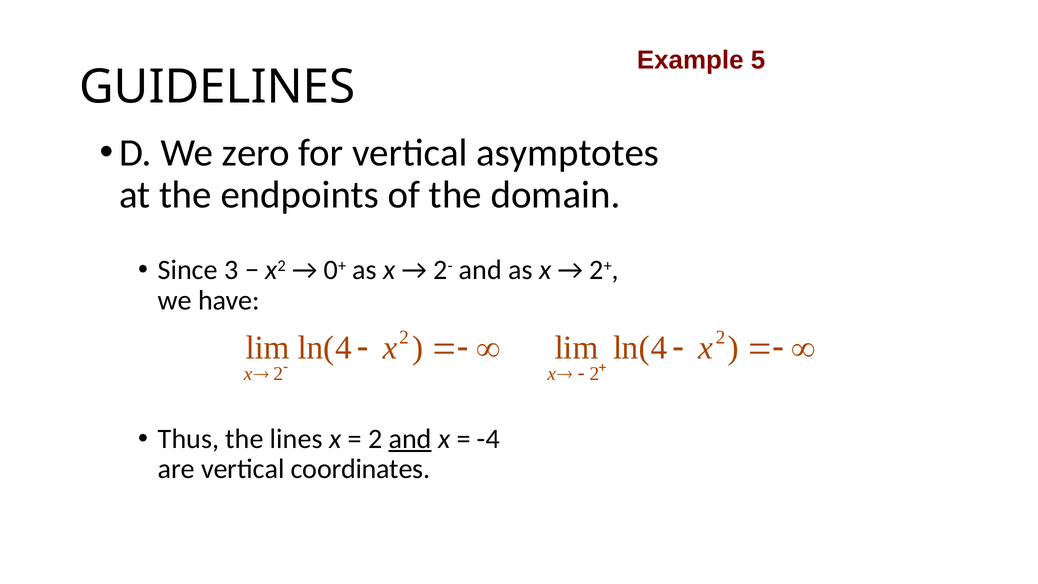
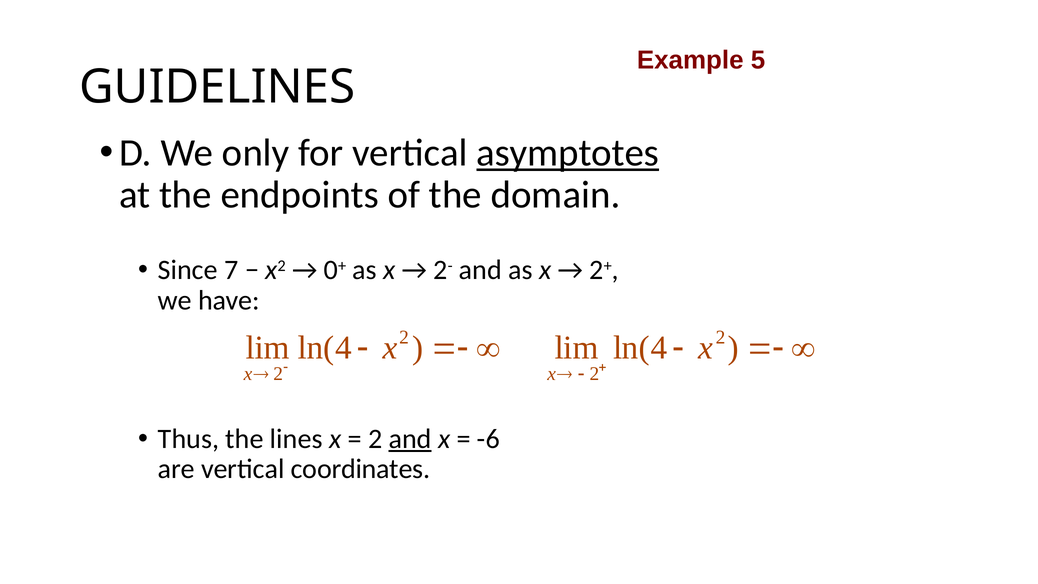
zero: zero -> only
asymptotes underline: none -> present
3: 3 -> 7
-4: -4 -> -6
